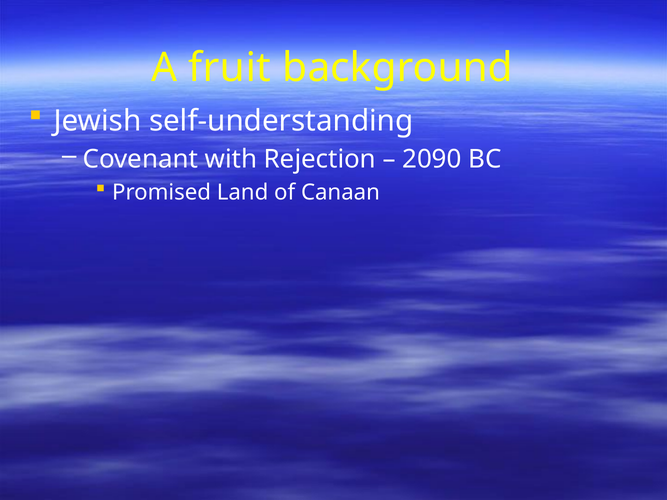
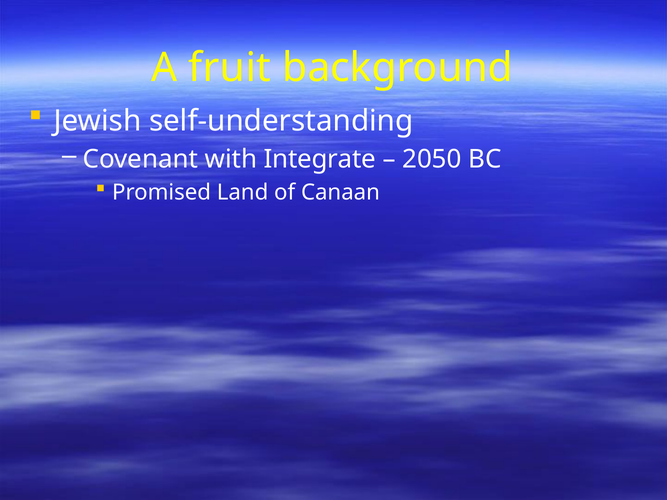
Rejection: Rejection -> Integrate
2090: 2090 -> 2050
